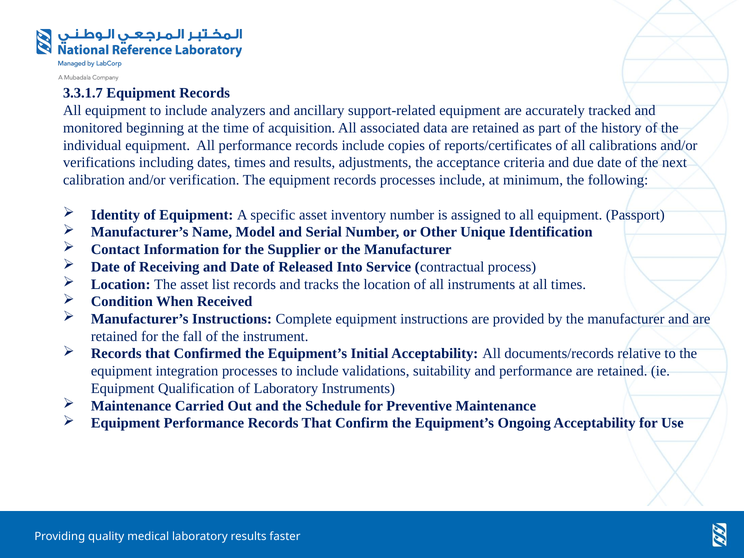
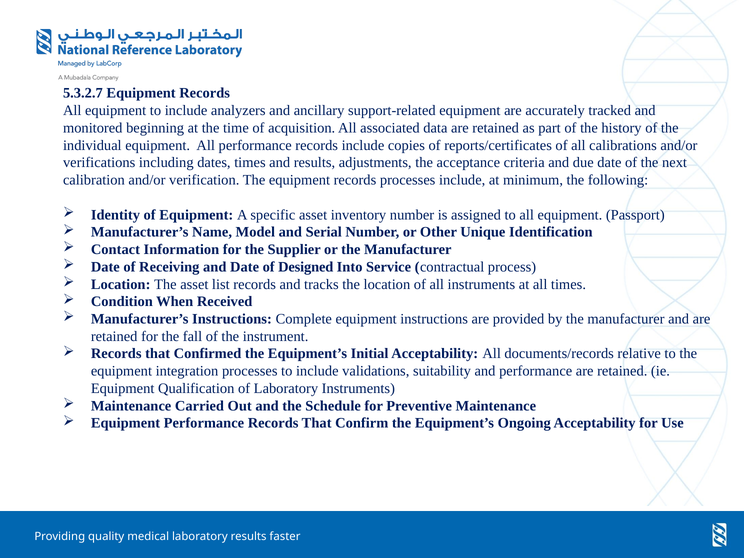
3.3.1.7: 3.3.1.7 -> 5.3.2.7
Released: Released -> Designed
